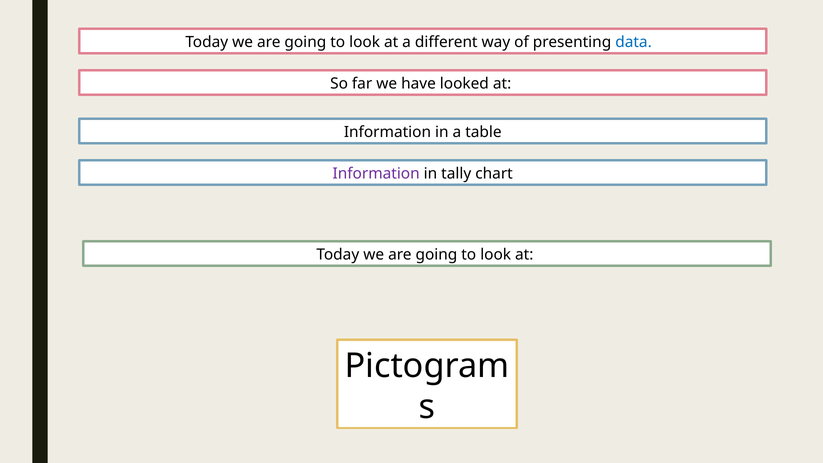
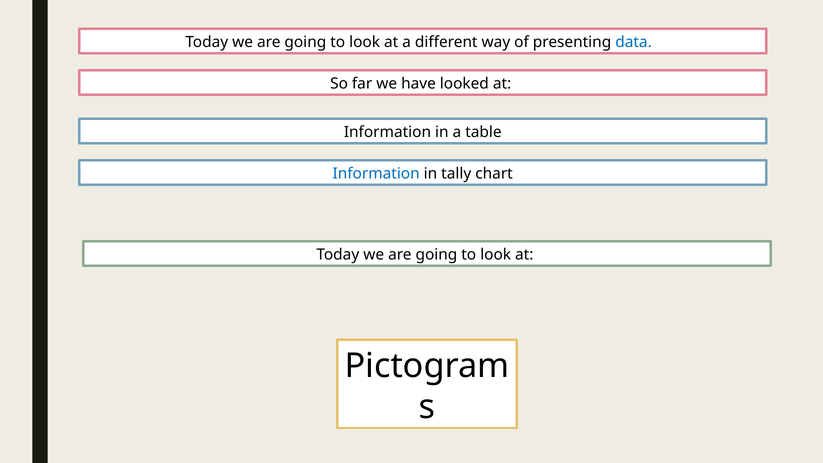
Information at (376, 174) colour: purple -> blue
